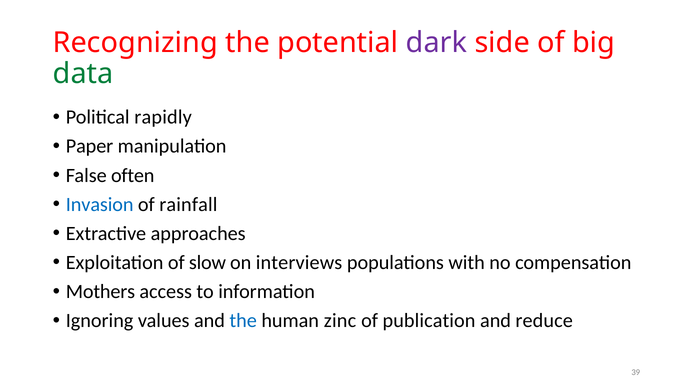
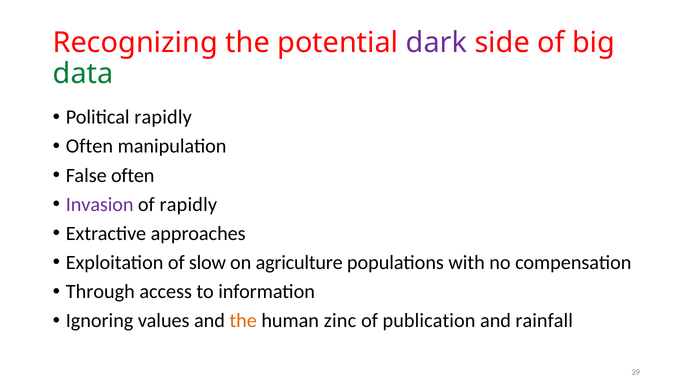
Paper at (90, 146): Paper -> Often
Invasion colour: blue -> purple
of rainfall: rainfall -> rapidly
interviews: interviews -> agriculture
Mothers: Mothers -> Through
the at (243, 321) colour: blue -> orange
reduce: reduce -> rainfall
